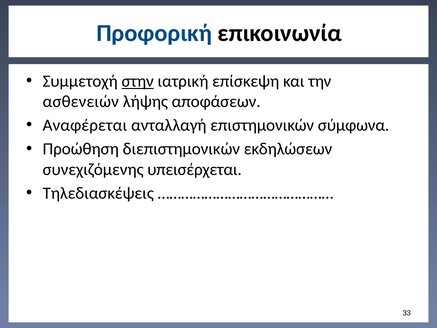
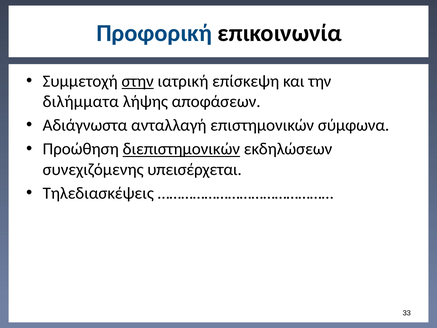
ασθενειών: ασθενειών -> διλήμματα
Αναφέρεται: Αναφέρεται -> Αδιάγνωστα
διεπιστημονικών underline: none -> present
